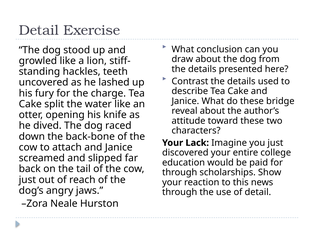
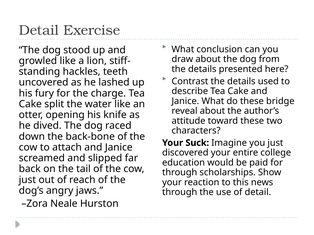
Lack: Lack -> Suck
